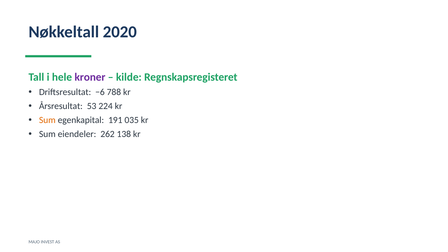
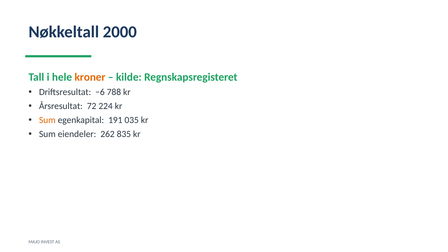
2020: 2020 -> 2000
kroner colour: purple -> orange
53: 53 -> 72
138: 138 -> 835
